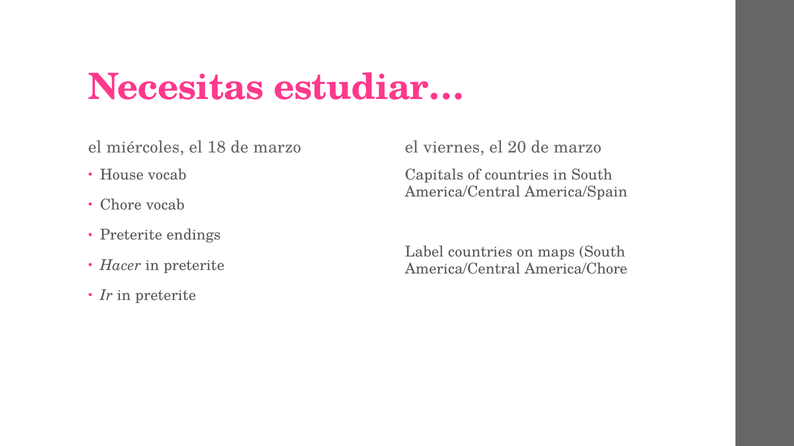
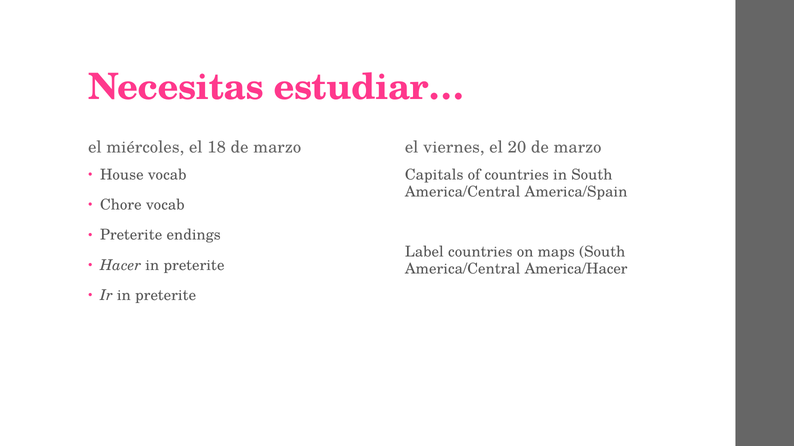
America/Chore: America/Chore -> America/Hacer
